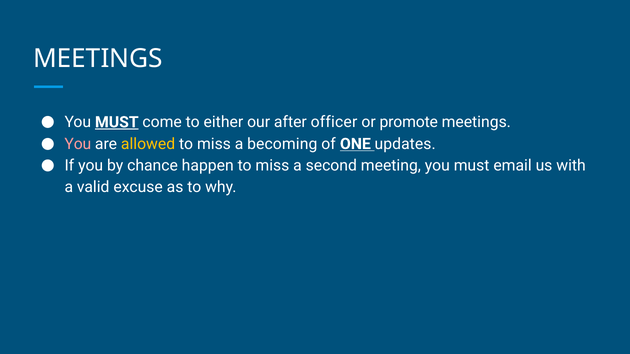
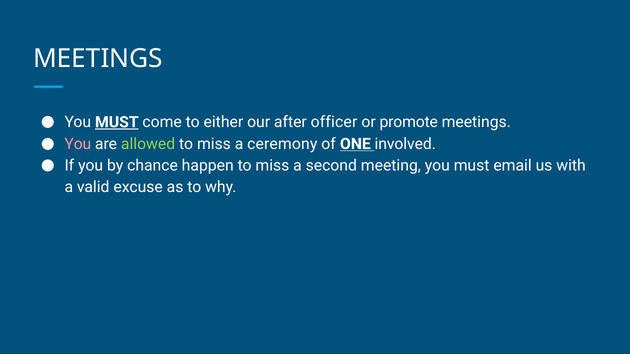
allowed colour: yellow -> light green
becoming: becoming -> ceremony
updates: updates -> involved
